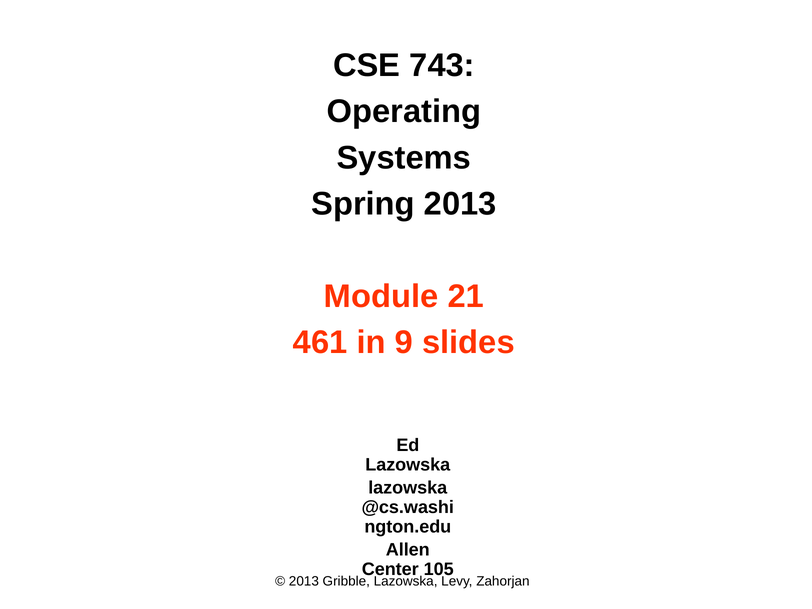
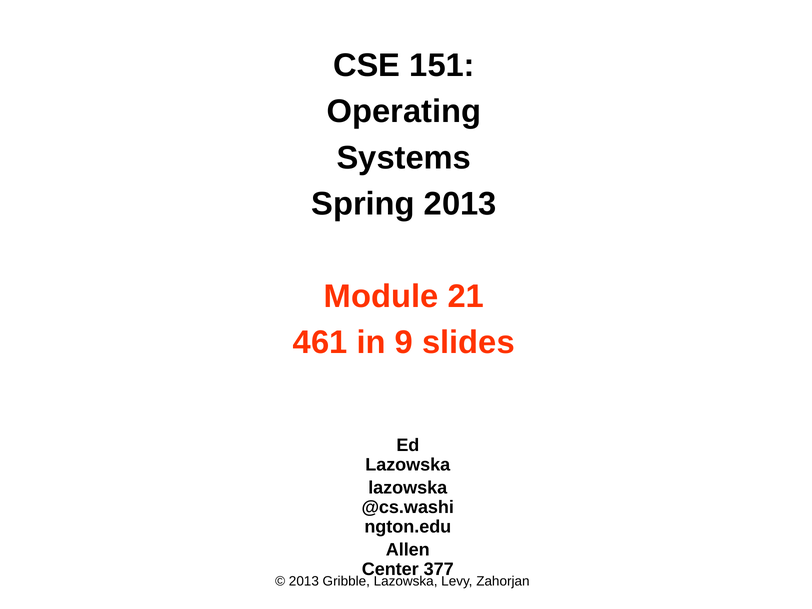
743: 743 -> 151
105: 105 -> 377
